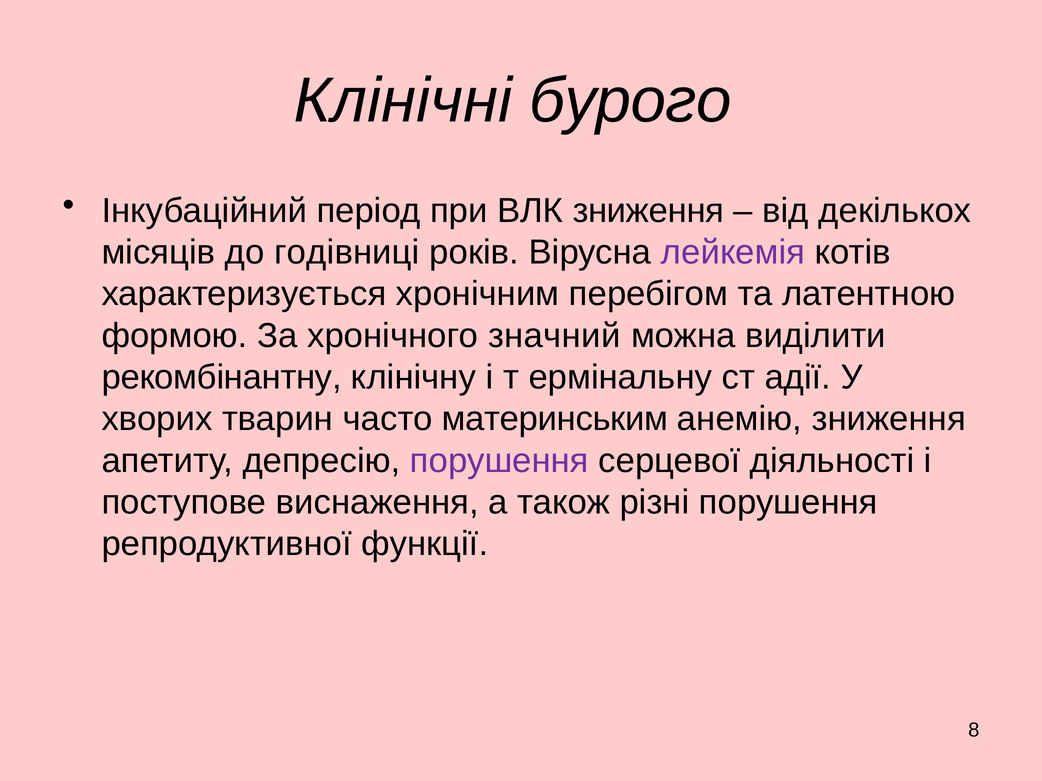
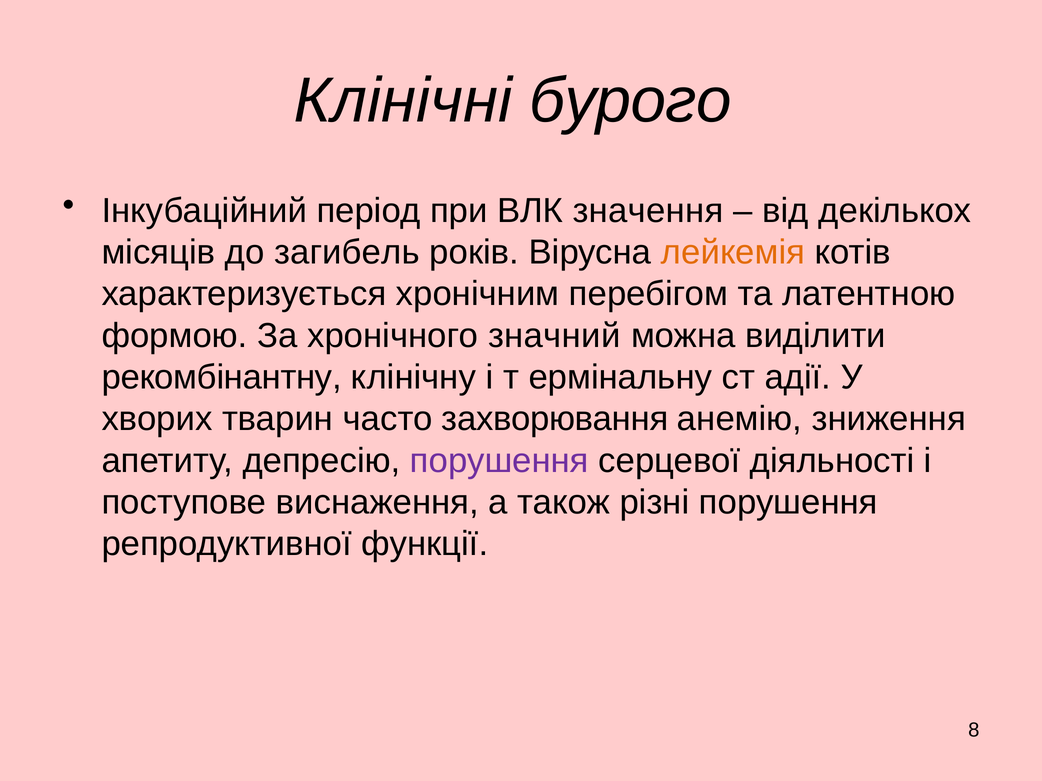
ВЛК зниження: зниження -> значення
годівниці: годівниці -> загибель
лейкемія colour: purple -> orange
материнським: материнським -> захворювання
